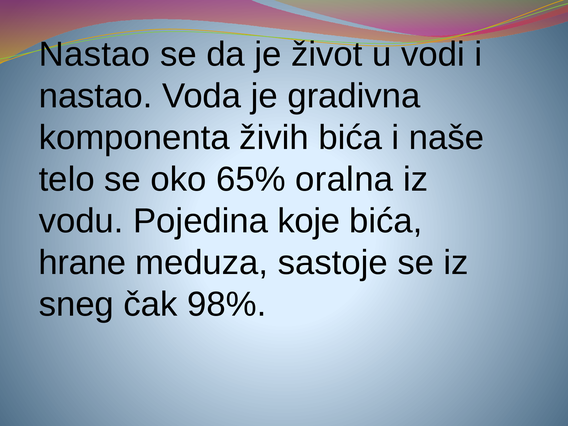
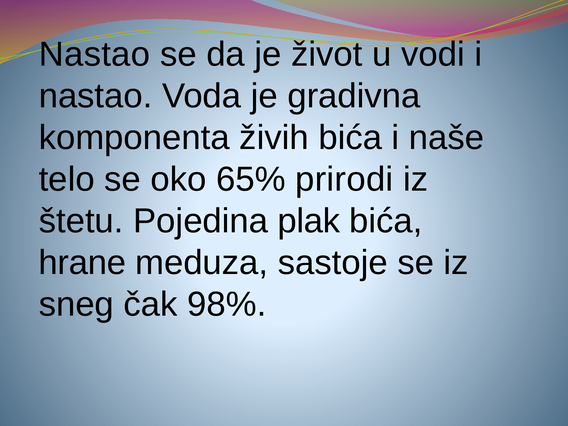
oralna: oralna -> prirodi
vodu: vodu -> štetu
koje: koje -> plak
